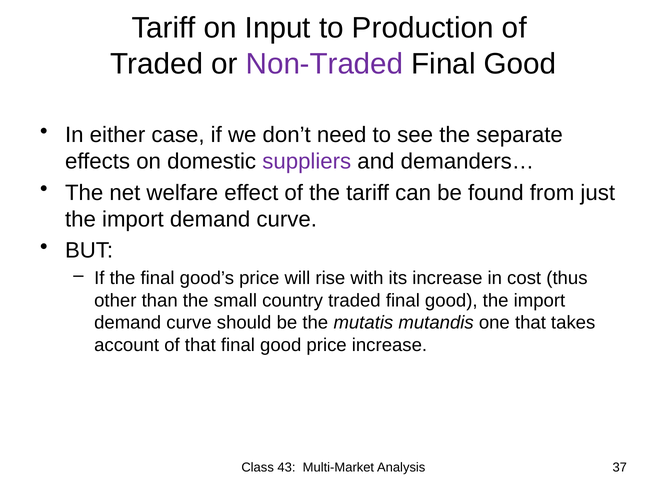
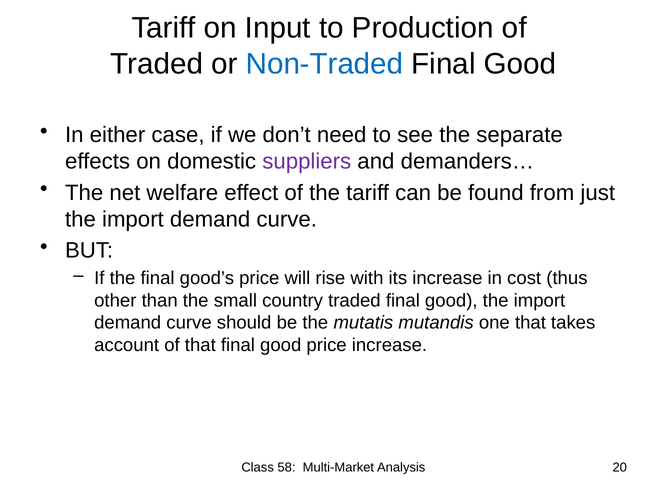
Non-Traded colour: purple -> blue
43: 43 -> 58
37: 37 -> 20
